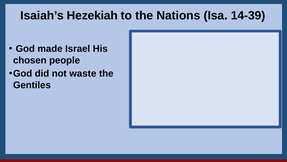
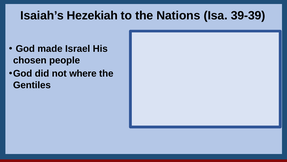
14-39: 14-39 -> 39-39
waste: waste -> where
